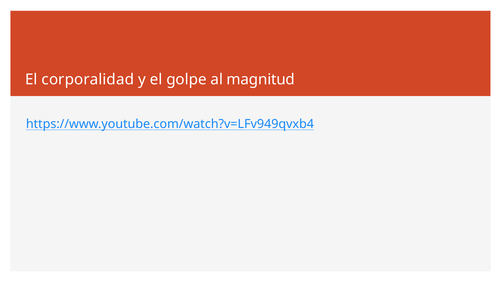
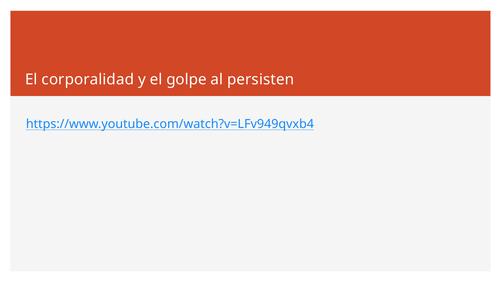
magnitud: magnitud -> persisten
